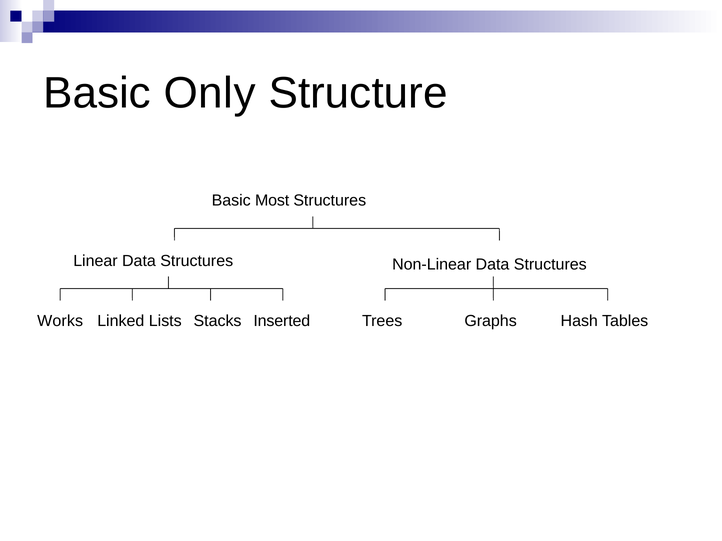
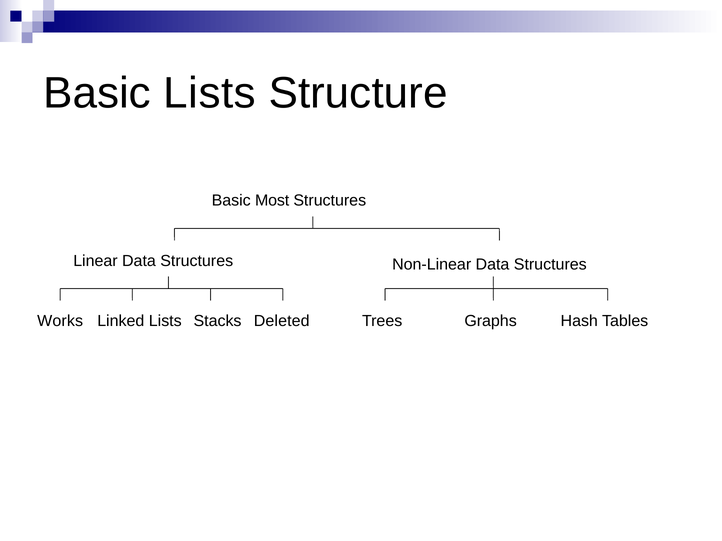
Basic Only: Only -> Lists
Inserted: Inserted -> Deleted
